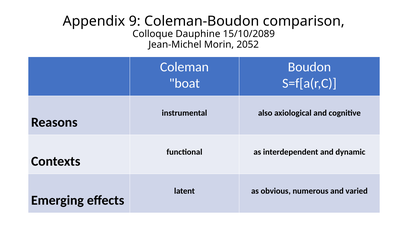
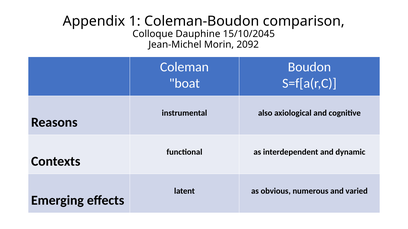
9: 9 -> 1
15/10/2089: 15/10/2089 -> 15/10/2045
2052: 2052 -> 2092
